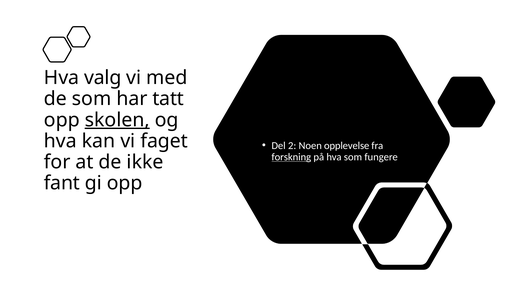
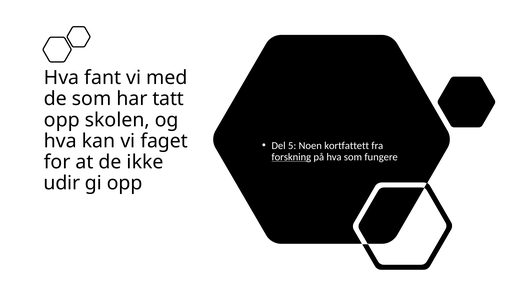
valg: valg -> fant
skolen underline: present -> none
2: 2 -> 5
opplevelse: opplevelse -> kortfattett
fant: fant -> udir
